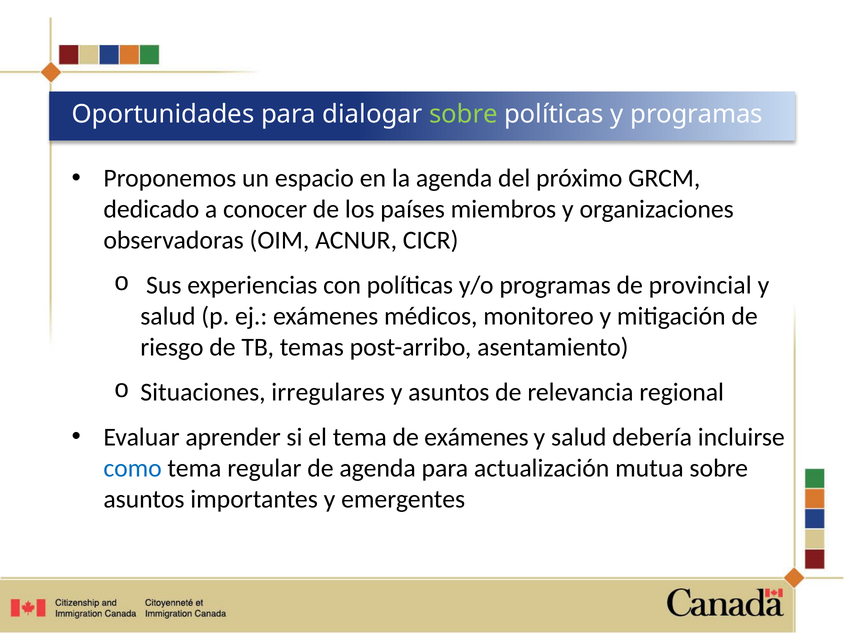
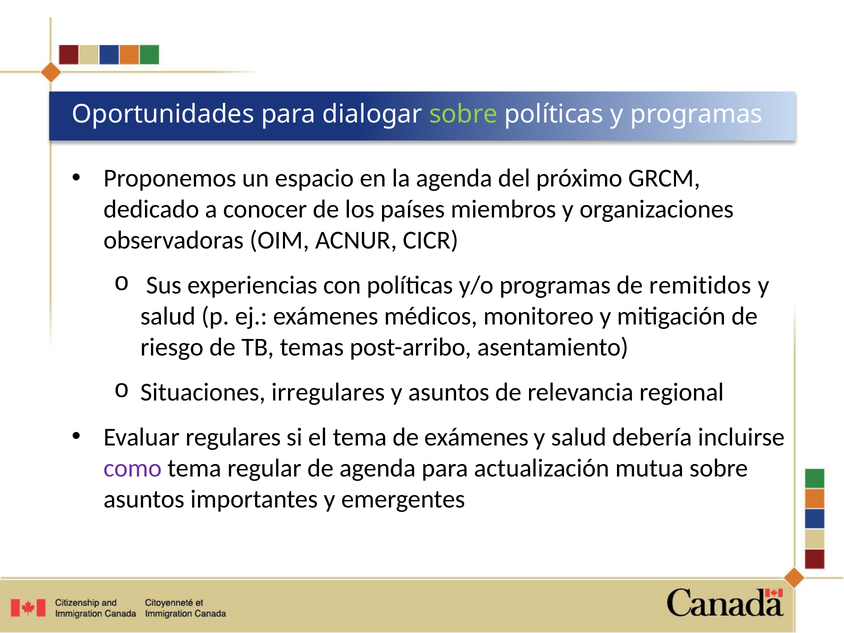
provincial: provincial -> remitidos
aprender: aprender -> regulares
como colour: blue -> purple
